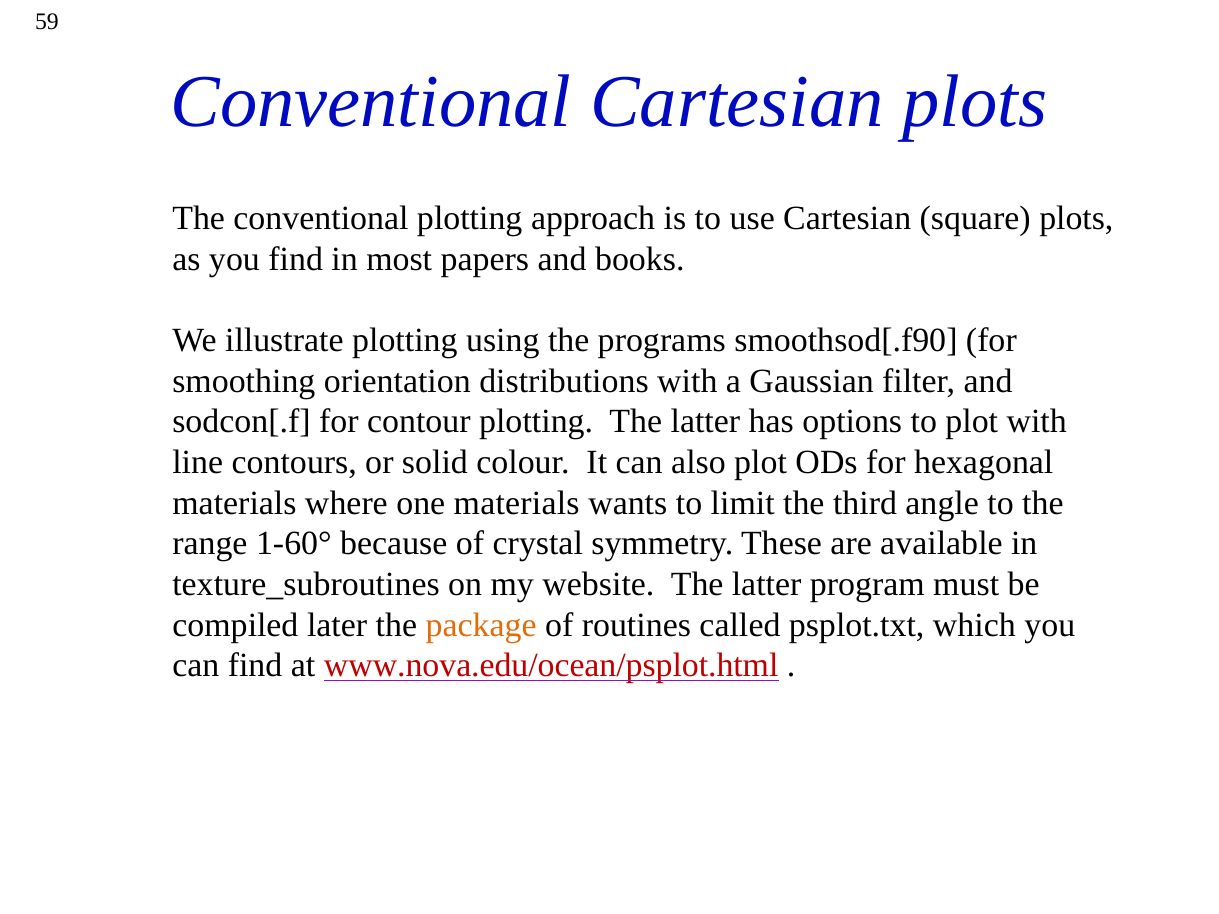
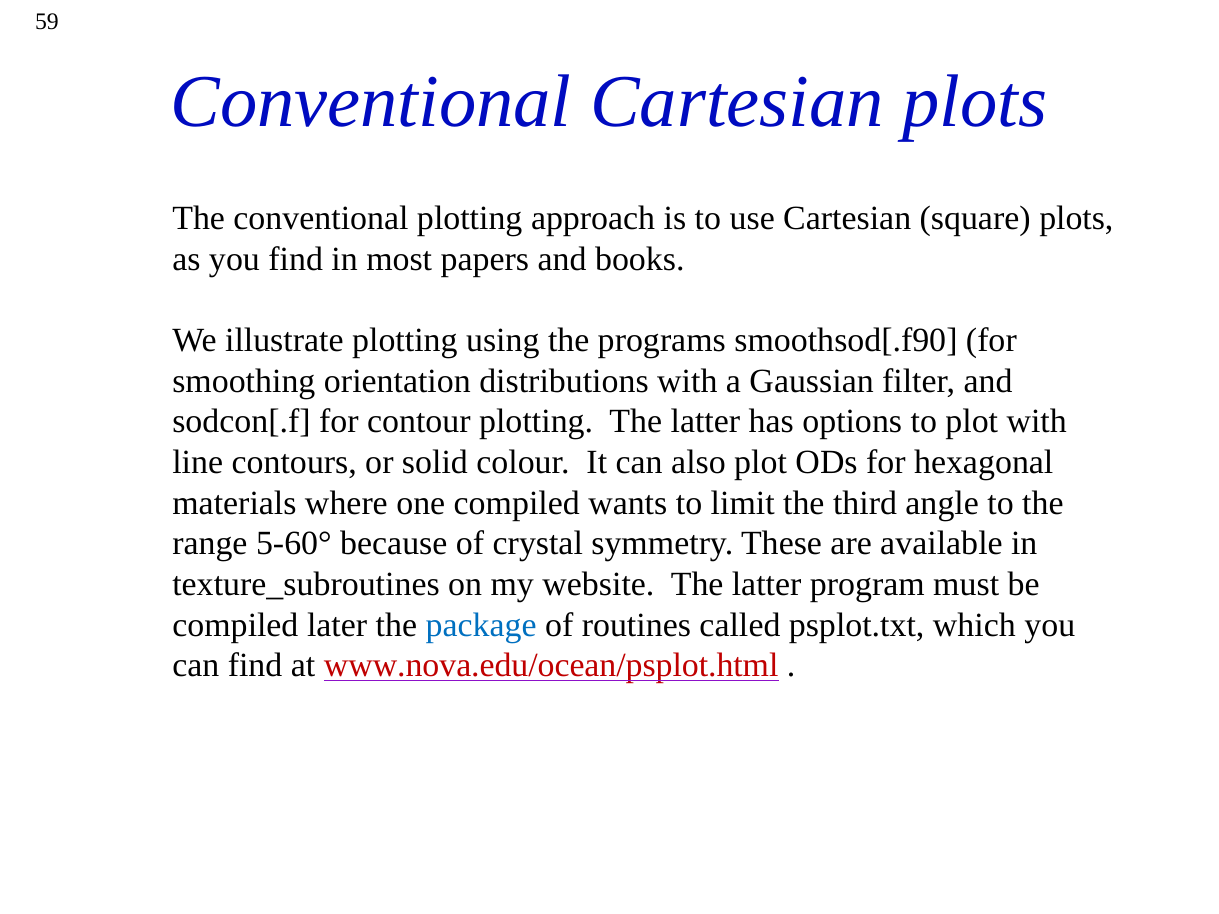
one materials: materials -> compiled
1-60°: 1-60° -> 5-60°
package colour: orange -> blue
